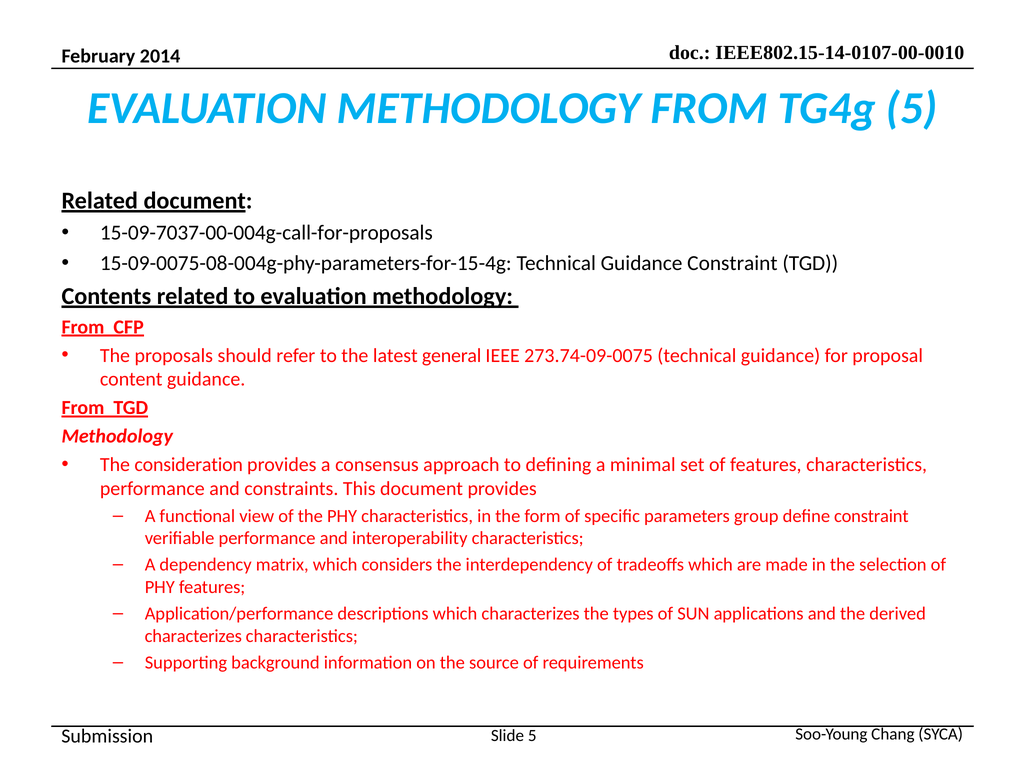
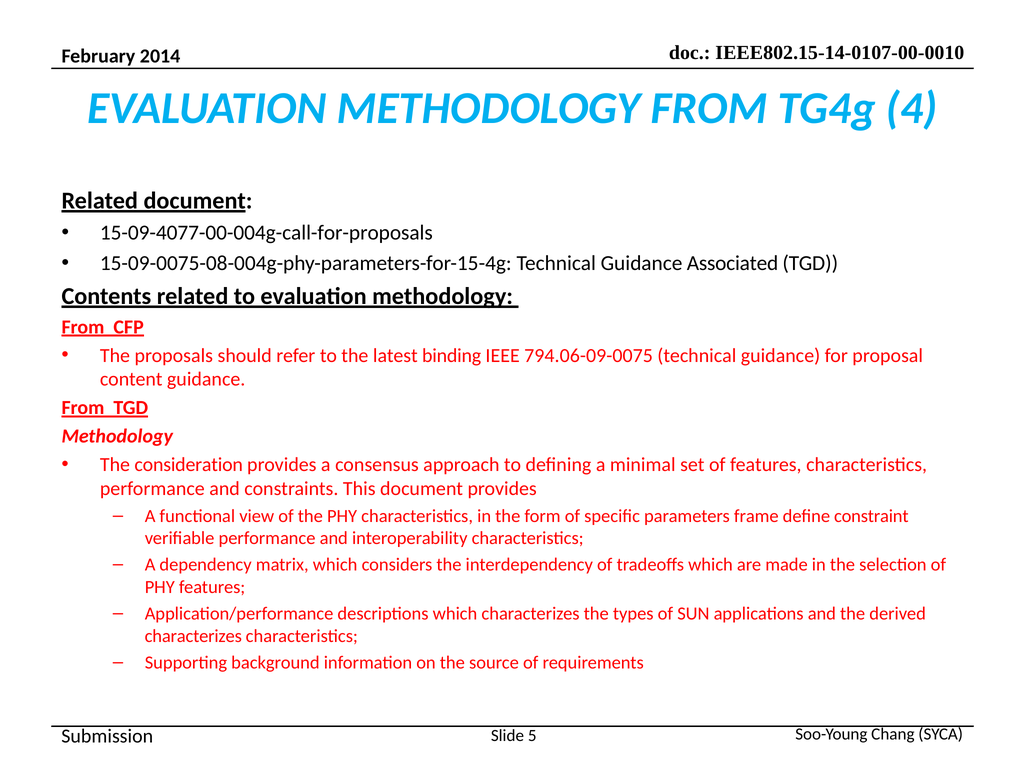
TG4g 5: 5 -> 4
15-09-7037-00-004g-call-for-proposals: 15-09-7037-00-004g-call-for-proposals -> 15-09-4077-00-004g-call-for-proposals
Guidance Constraint: Constraint -> Associated
general: general -> binding
273.74-09-0075: 273.74-09-0075 -> 794.06-09-0075
group: group -> frame
